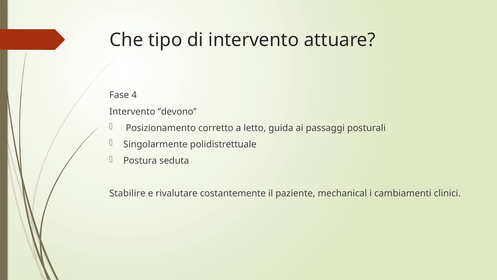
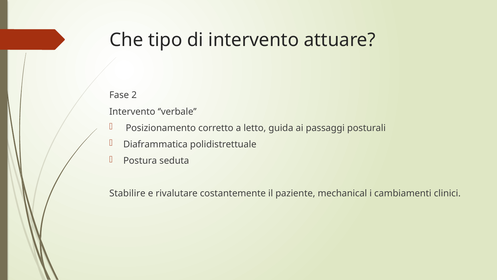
4: 4 -> 2
’devono: ’devono -> ’verbale
Singolarmente: Singolarmente -> Diaframmatica
